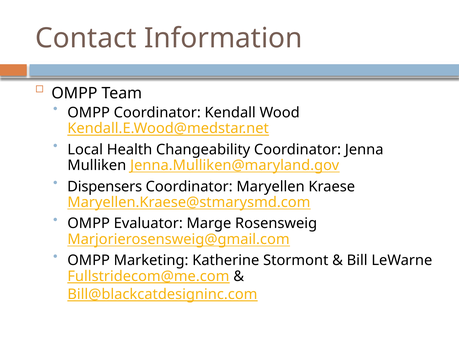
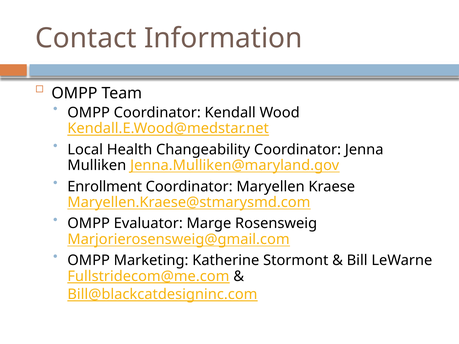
Dispensers: Dispensers -> Enrollment
